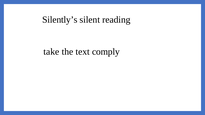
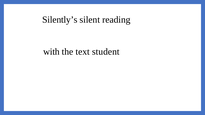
take: take -> with
comply: comply -> student
